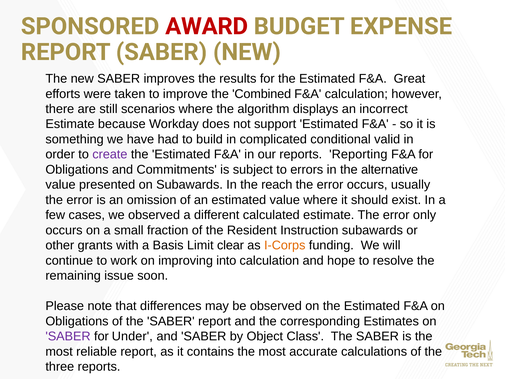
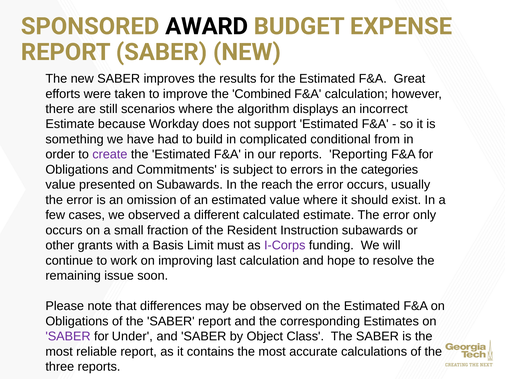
AWARD colour: red -> black
valid: valid -> from
alternative: alternative -> categories
clear: clear -> must
I-Corps colour: orange -> purple
into: into -> last
